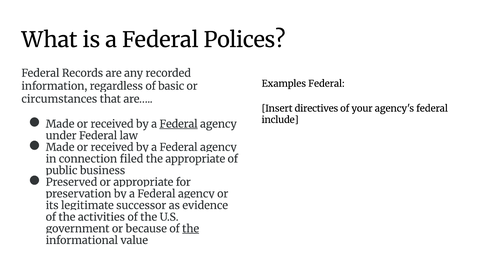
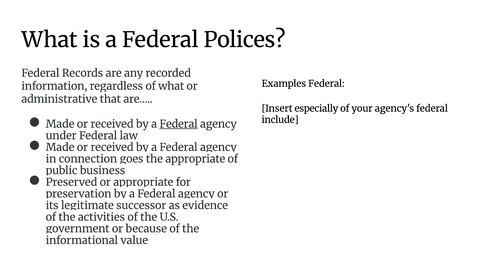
basic at (171, 86): basic -> what
circumstances: circumstances -> administrative
directives: directives -> especially
filed: filed -> goes
the at (191, 229) underline: present -> none
